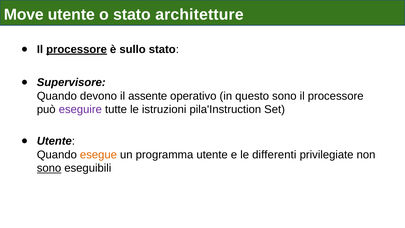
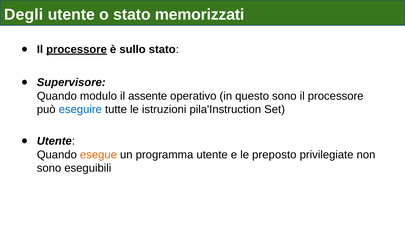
Move: Move -> Degli
architetture: architetture -> memorizzati
devono: devono -> modulo
eseguire colour: purple -> blue
differenti: differenti -> preposto
sono at (49, 168) underline: present -> none
